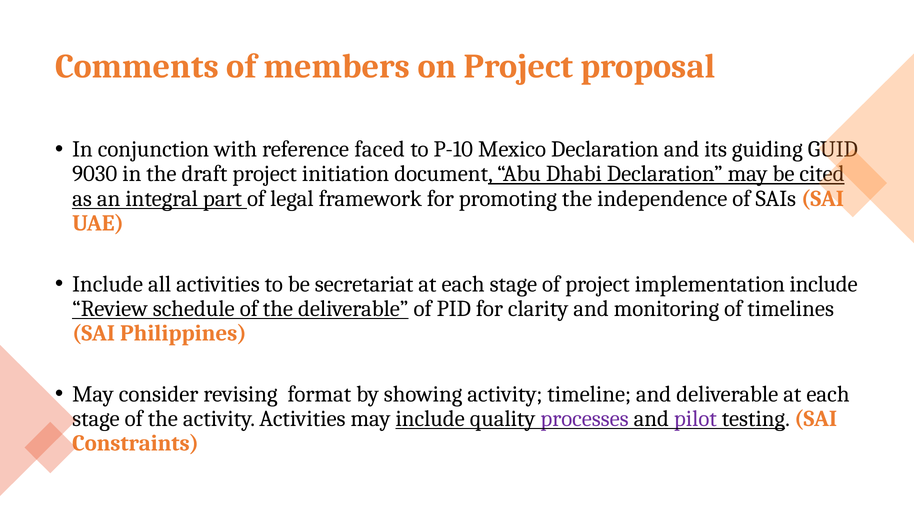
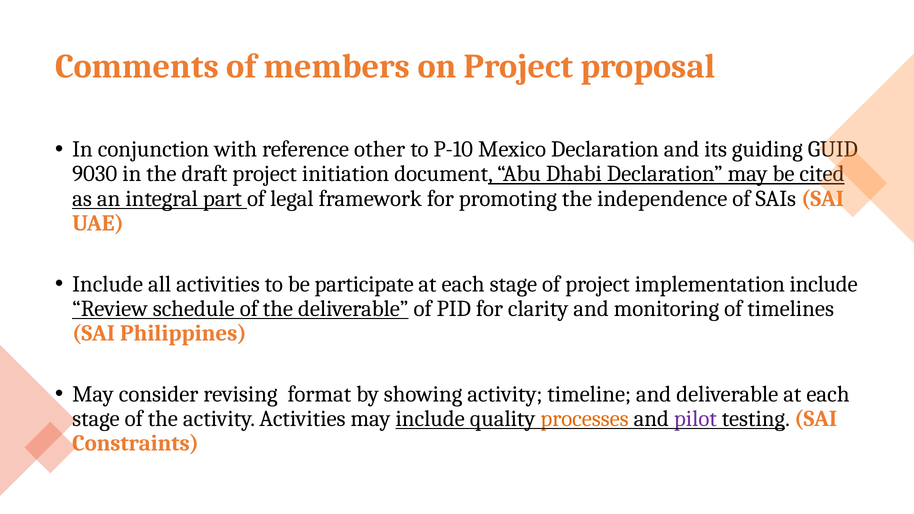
faced: faced -> other
secretariat: secretariat -> participate
processes colour: purple -> orange
